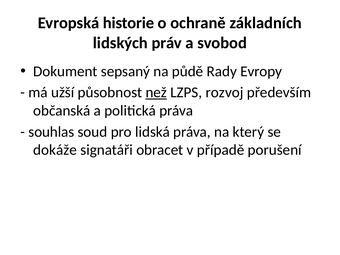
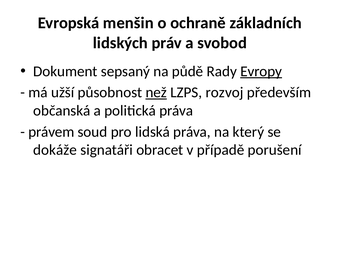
historie: historie -> menšin
Evropy underline: none -> present
souhlas: souhlas -> právem
